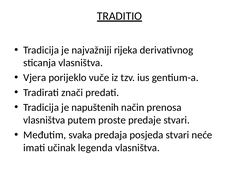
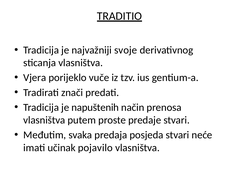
rijeka: rijeka -> svoje
legenda: legenda -> pojavilo
